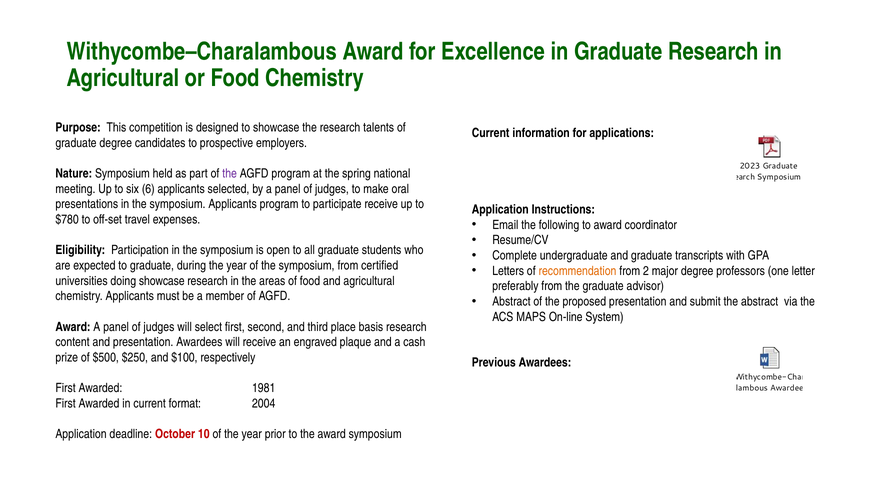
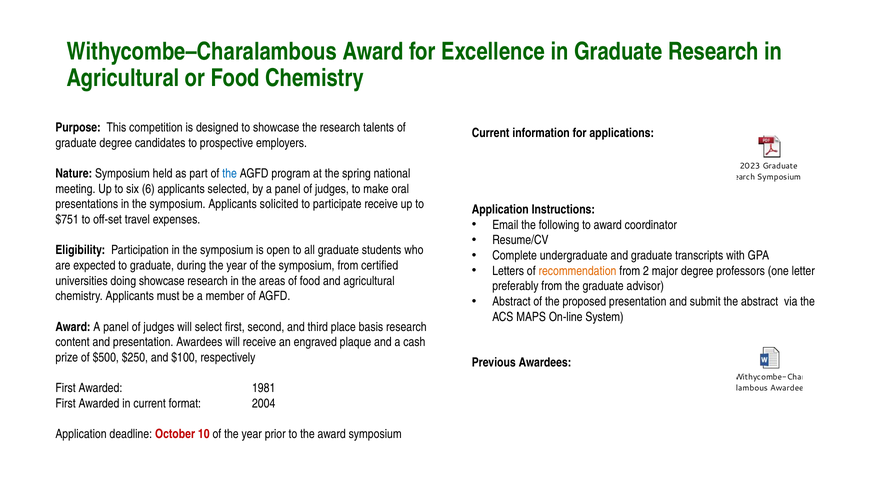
the at (230, 174) colour: purple -> blue
Applicants program: program -> solicited
$780: $780 -> $751
